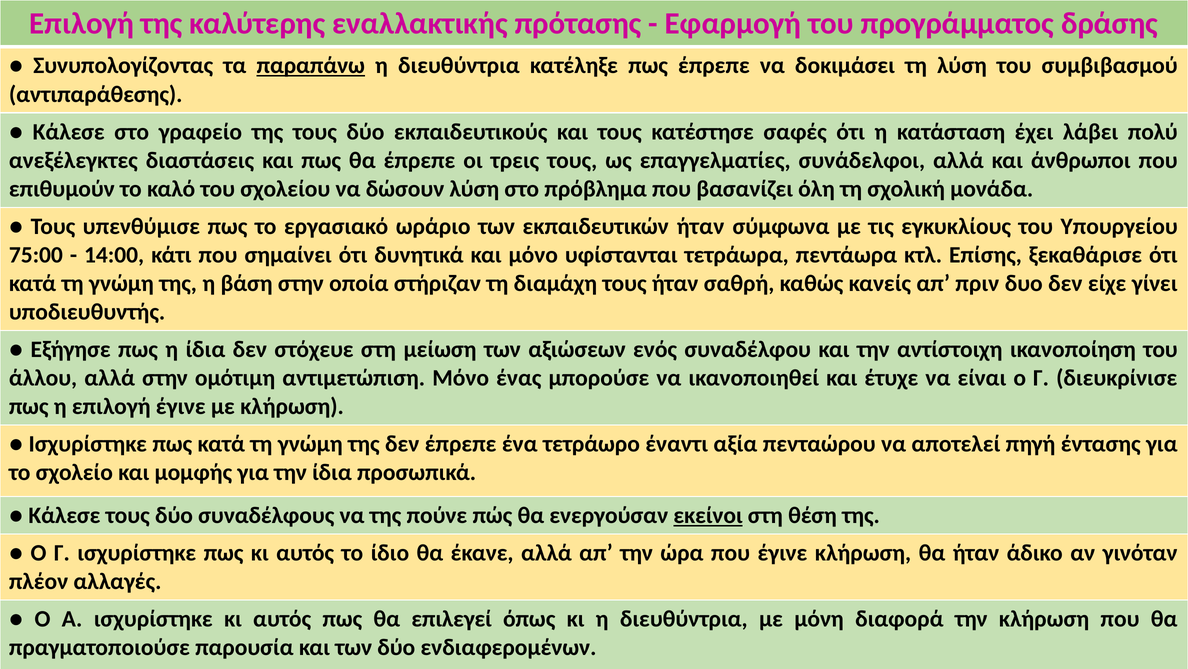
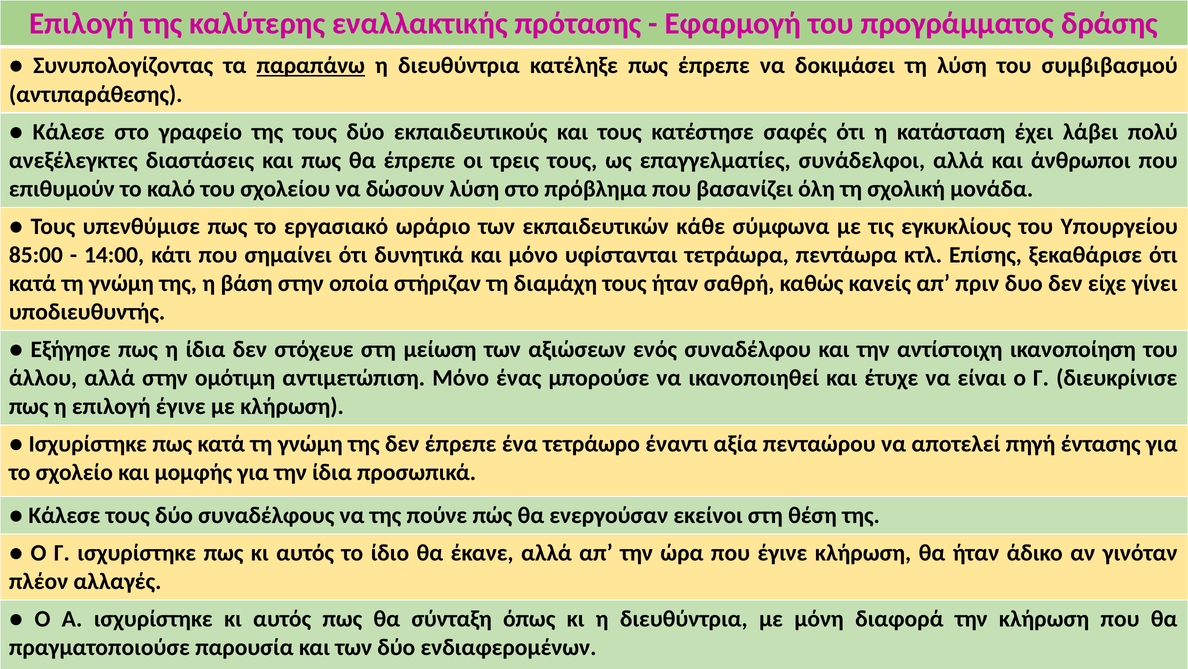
εκπαιδευτικών ήταν: ήταν -> κάθε
75:00: 75:00 -> 85:00
εκείνοι underline: present -> none
επιλεγεί: επιλεγεί -> σύνταξη
